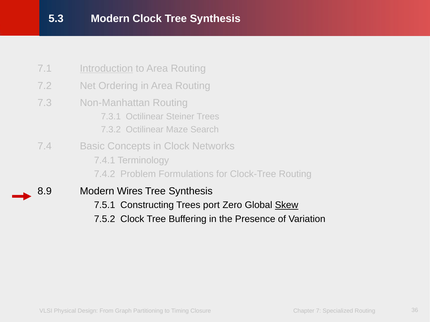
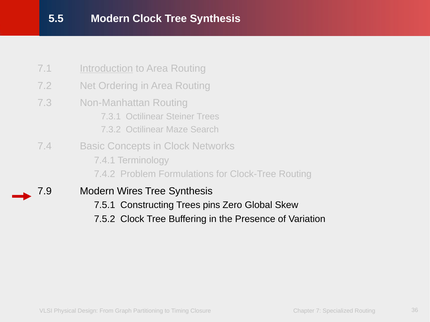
5.3: 5.3 -> 5.5
8.9: 8.9 -> 7.9
port: port -> pins
Skew underline: present -> none
